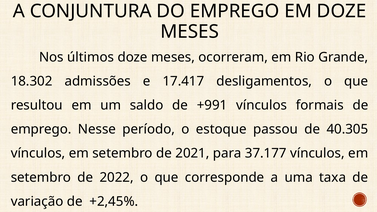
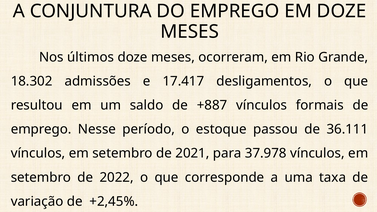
+991: +991 -> +887
40.305: 40.305 -> 36.111
37.177: 37.177 -> 37.978
